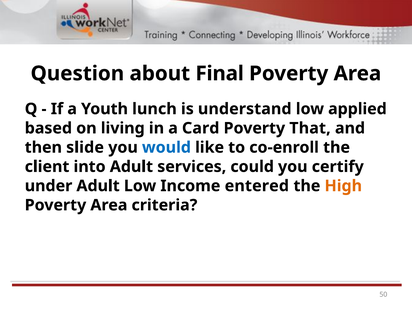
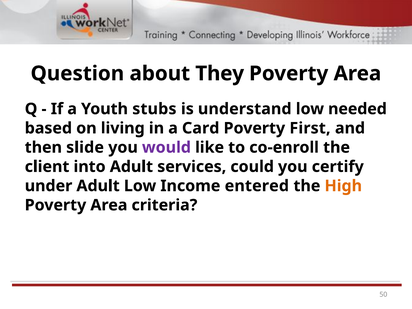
Final: Final -> They
lunch: lunch -> stubs
applied: applied -> needed
That: That -> First
would colour: blue -> purple
